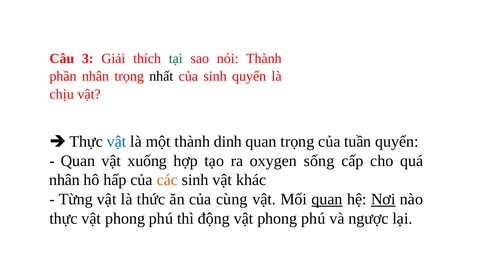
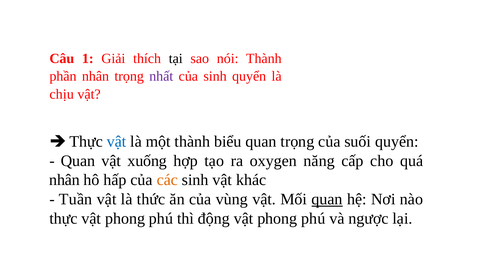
3: 3 -> 1
tại colour: green -> black
nhất colour: black -> purple
dinh: dinh -> biểu
tuần: tuần -> suối
sống: sống -> năng
Từng: Từng -> Tuần
cùng: cùng -> vùng
Nơi underline: present -> none
